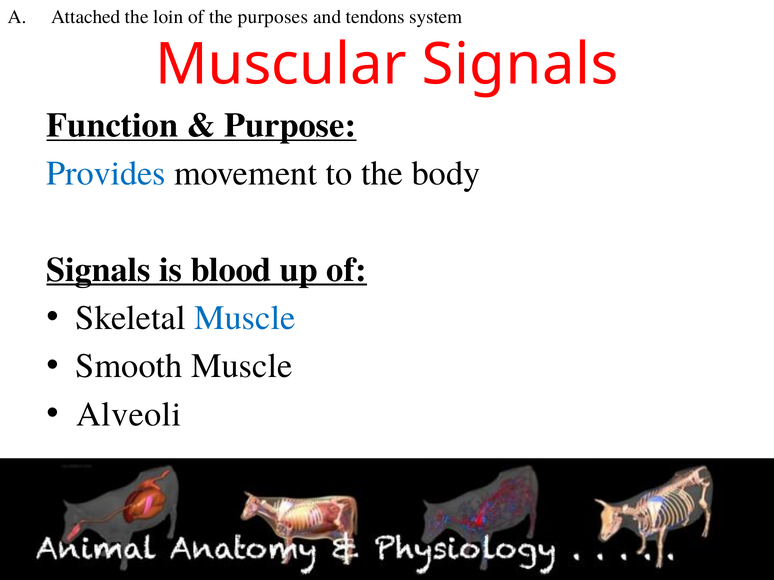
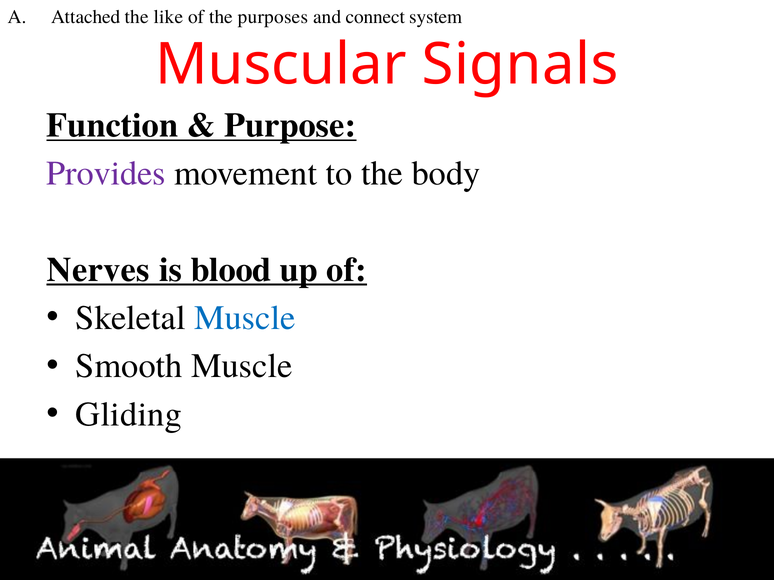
loin: loin -> like
tendons: tendons -> connect
Provides colour: blue -> purple
Signals at (99, 270): Signals -> Nerves
Alveoli: Alveoli -> Gliding
